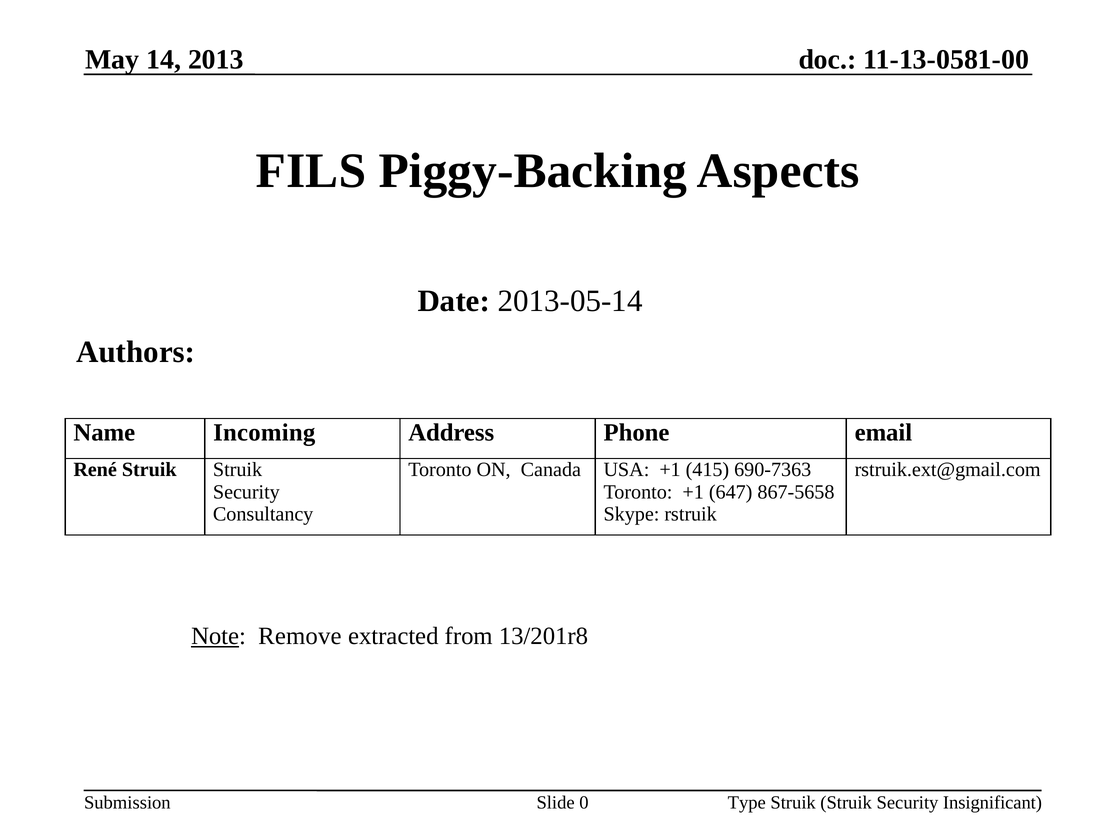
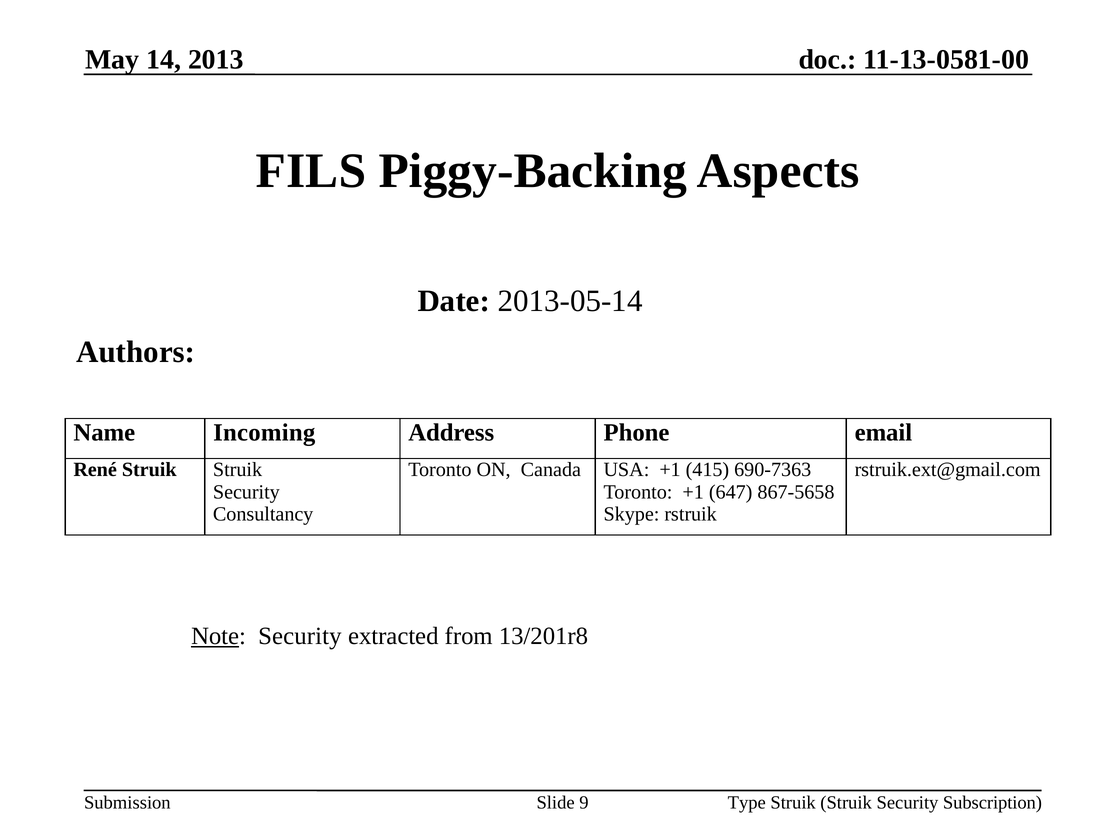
Note Remove: Remove -> Security
0: 0 -> 9
Insignificant: Insignificant -> Subscription
